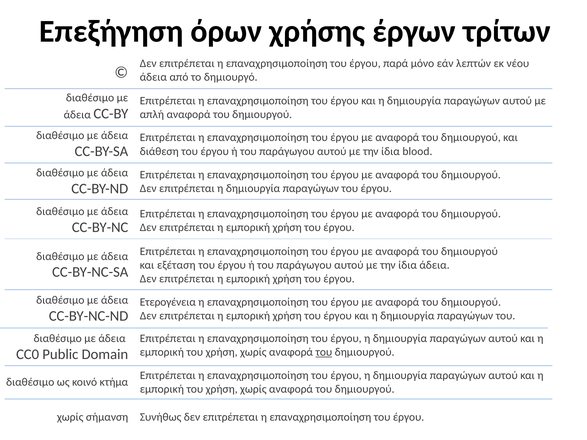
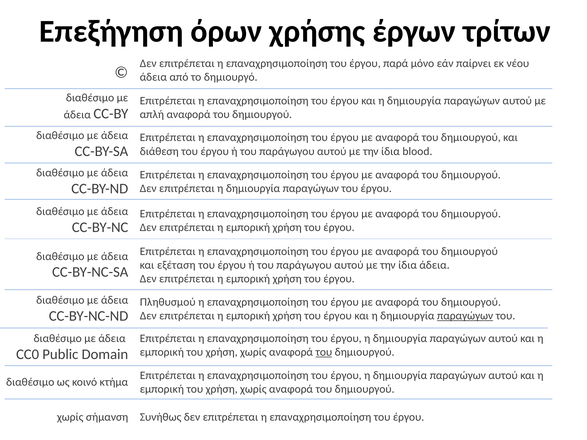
λεπτών: λεπτών -> παίρνει
Ετερογένεια: Ετερογένεια -> Πληθυσμού
παραγώγων at (465, 316) underline: none -> present
